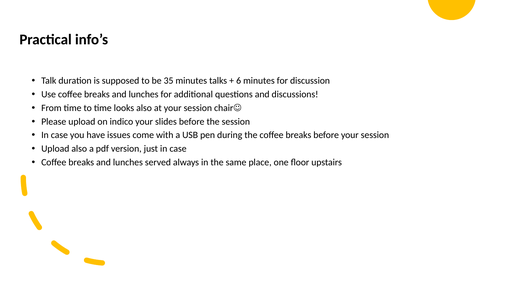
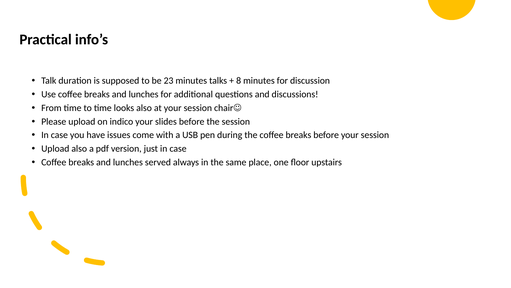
35: 35 -> 23
6: 6 -> 8
